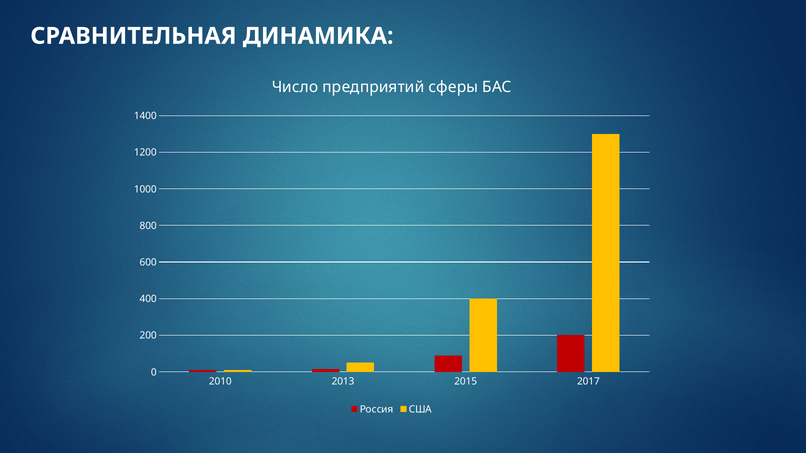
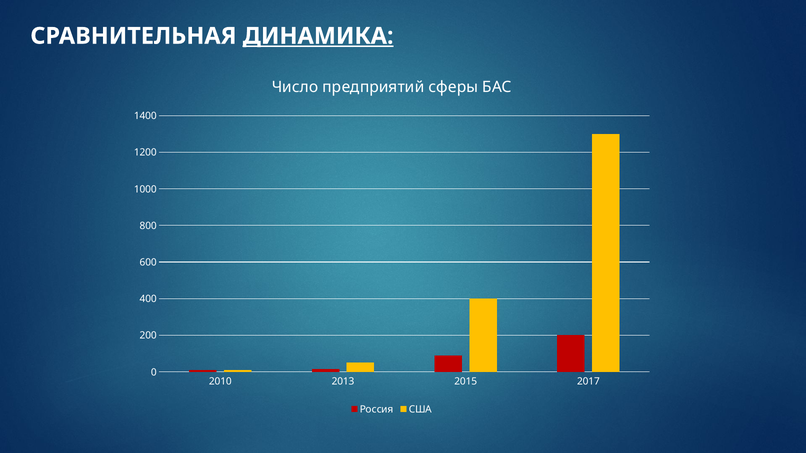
ДИНАМИКА underline: none -> present
